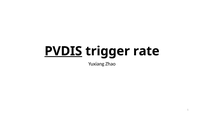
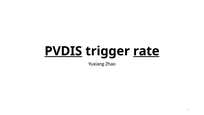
rate underline: none -> present
